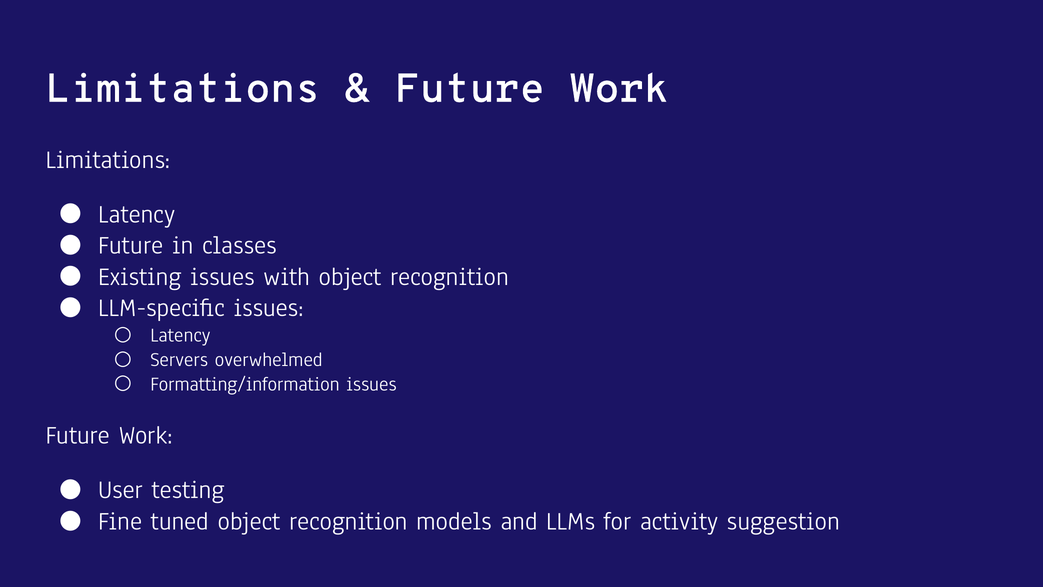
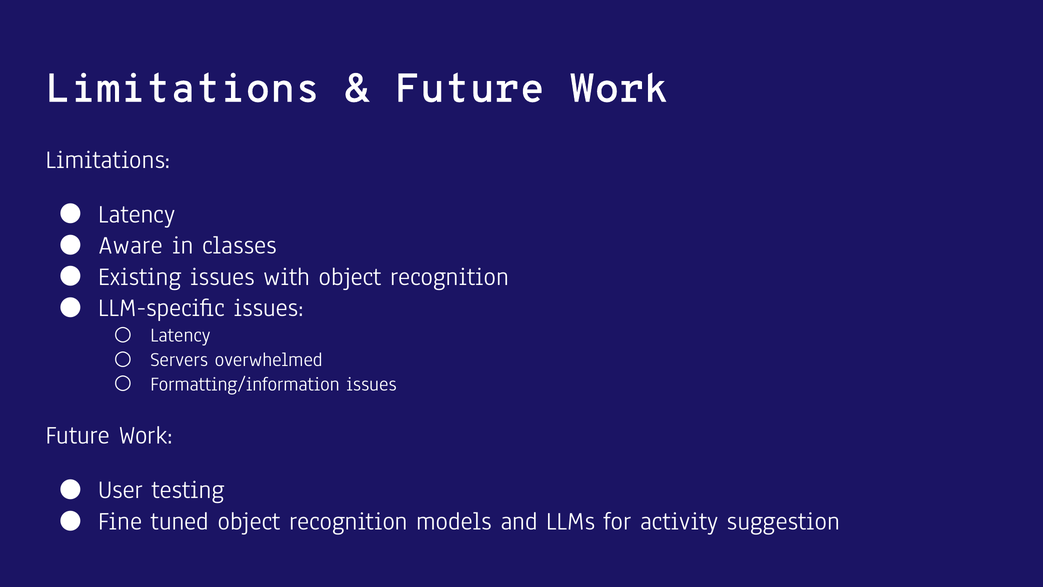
Future at (131, 245): Future -> Aware
